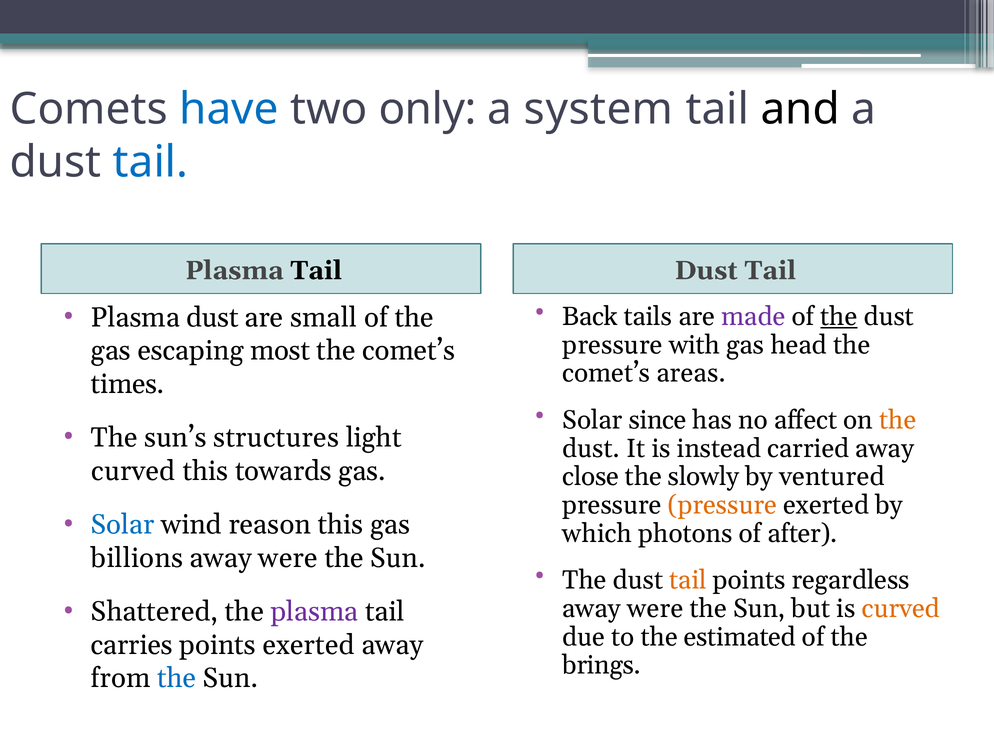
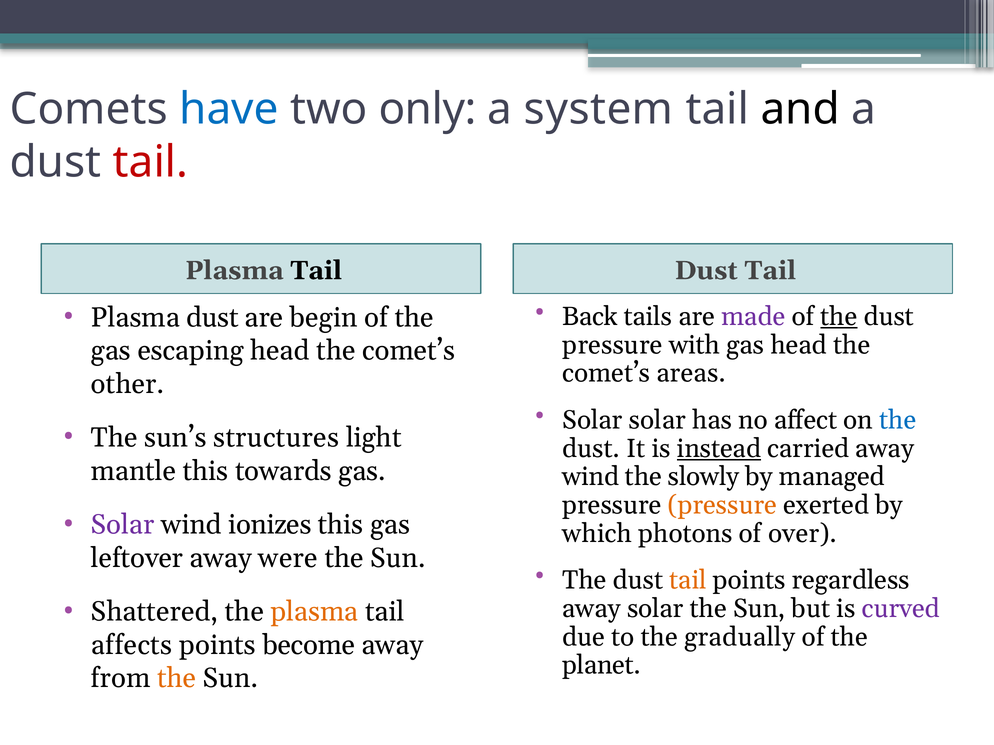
tail at (150, 162) colour: blue -> red
small: small -> begin
escaping most: most -> head
times: times -> other
Solar since: since -> solar
the at (898, 420) colour: orange -> blue
instead underline: none -> present
curved at (133, 471): curved -> mantle
close at (591, 477): close -> wind
ventured: ventured -> managed
Solar at (123, 525) colour: blue -> purple
reason: reason -> ionizes
after: after -> over
billions: billions -> leftover
plasma at (314, 612) colour: purple -> orange
were at (655, 609): were -> solar
curved at (901, 609) colour: orange -> purple
estimated: estimated -> gradually
carries: carries -> affects
points exerted: exerted -> become
brings: brings -> planet
the at (177, 679) colour: blue -> orange
